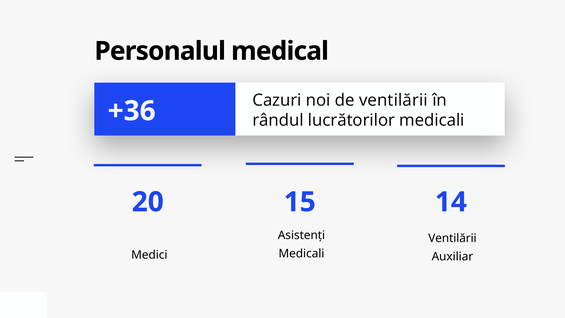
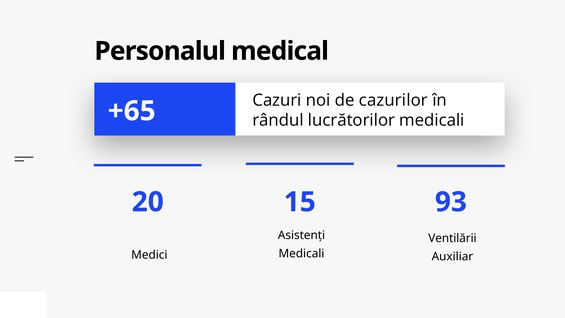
de ventilării: ventilării -> cazurilor
+36: +36 -> +65
14: 14 -> 93
